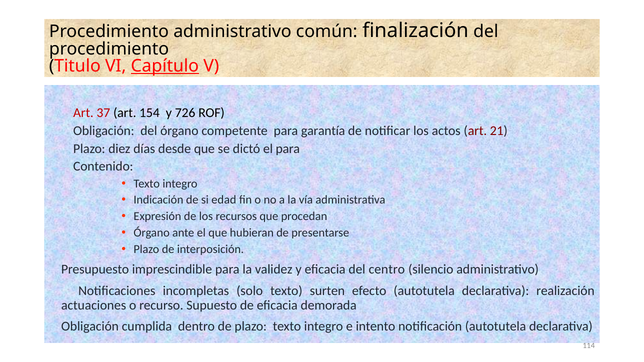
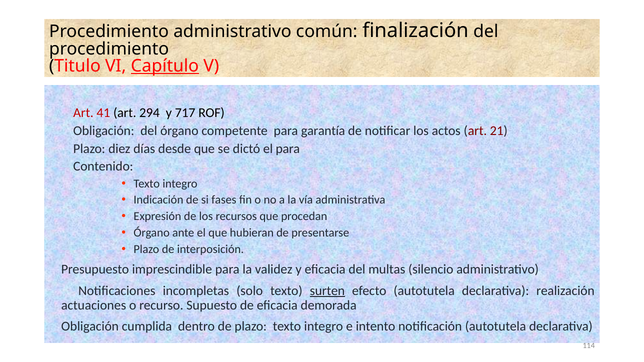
37: 37 -> 41
154: 154 -> 294
726: 726 -> 717
edad: edad -> fases
centro: centro -> multas
surten underline: none -> present
